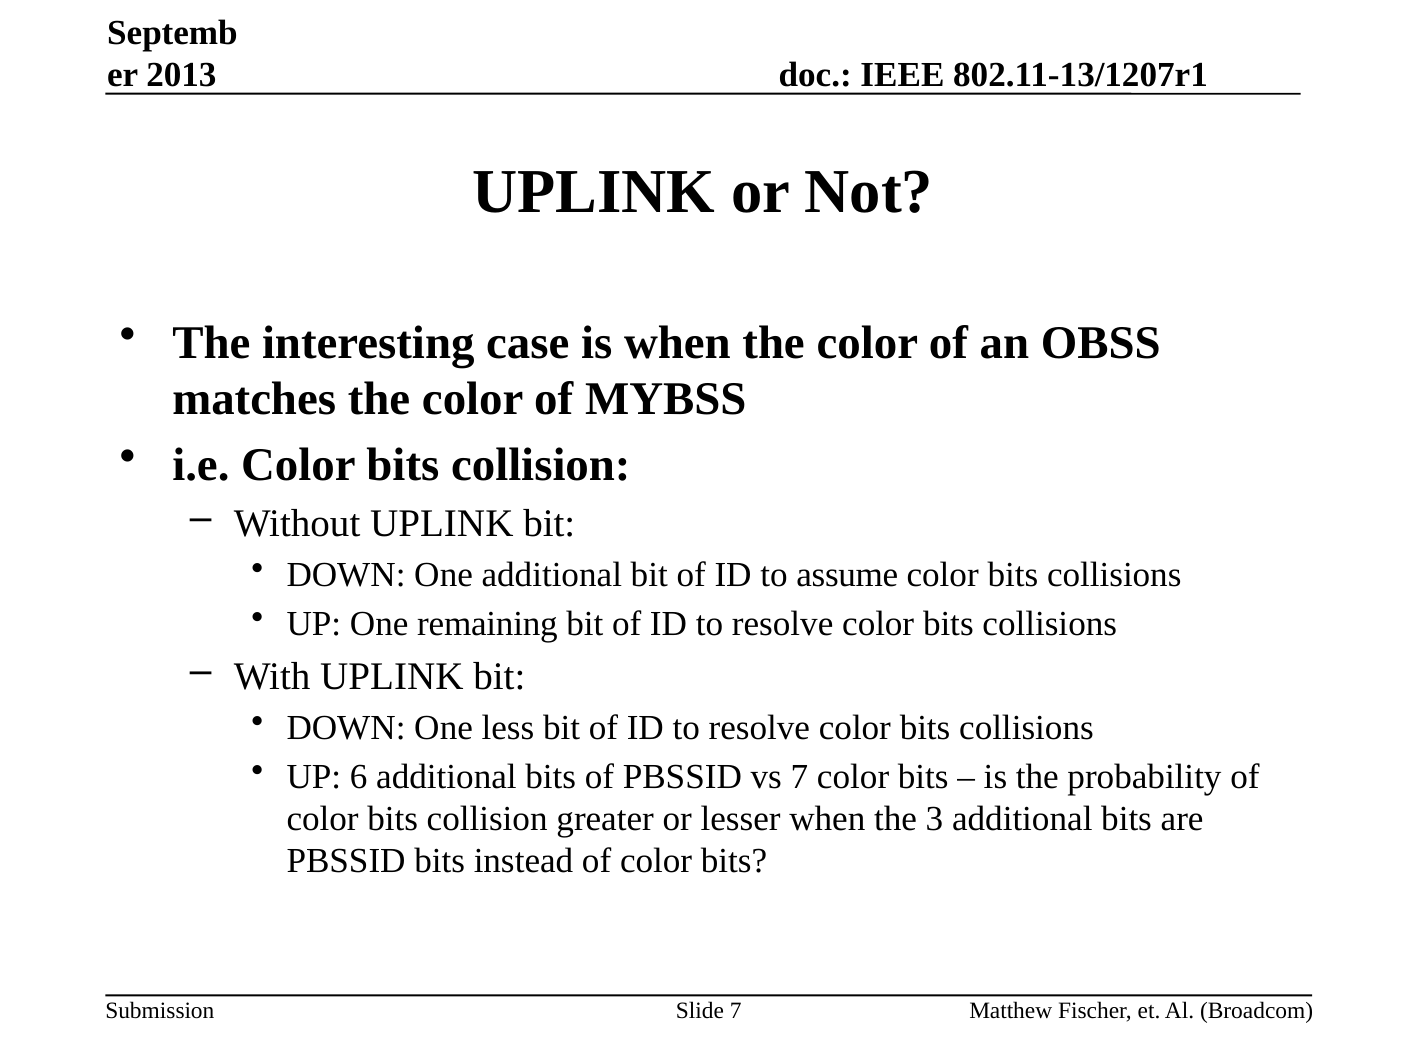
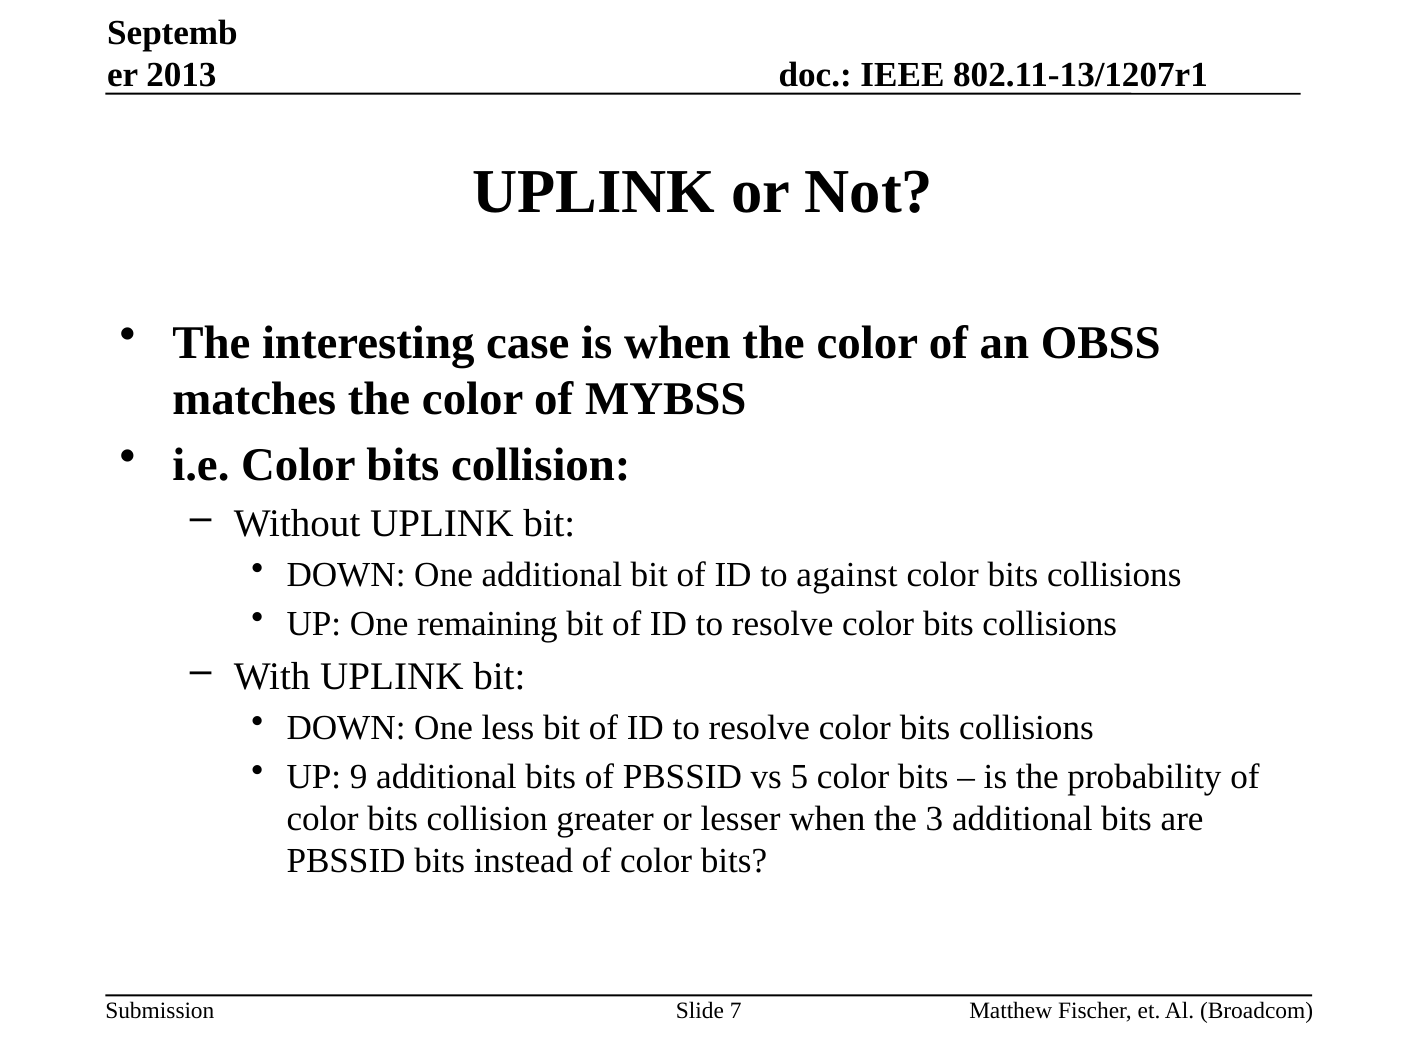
assume: assume -> against
6: 6 -> 9
vs 7: 7 -> 5
